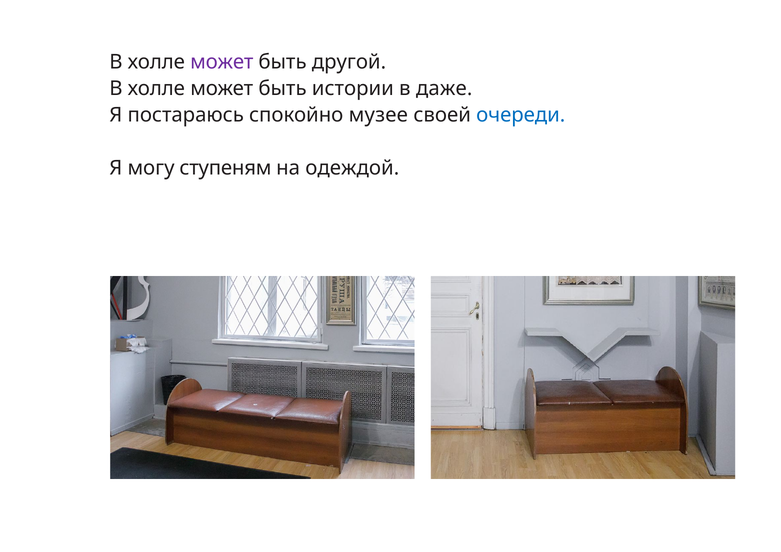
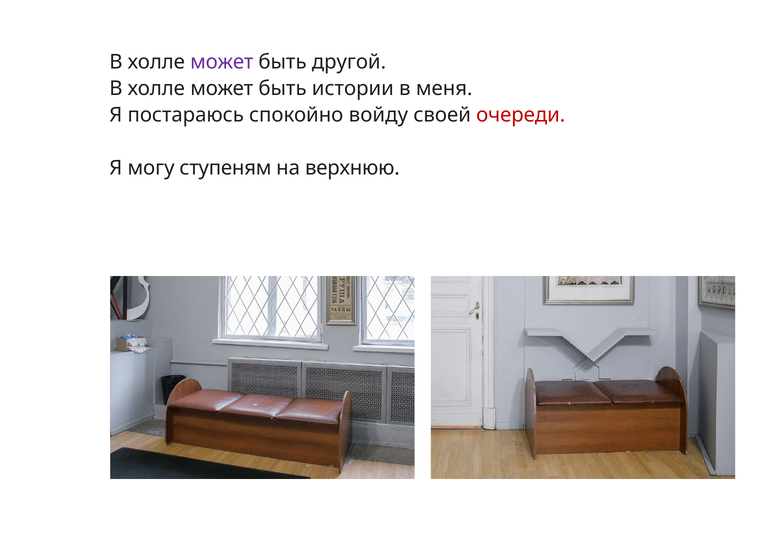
даже: даже -> меня
музее: музее -> войду
очереди colour: blue -> red
одеждой: одеждой -> верхнюю
